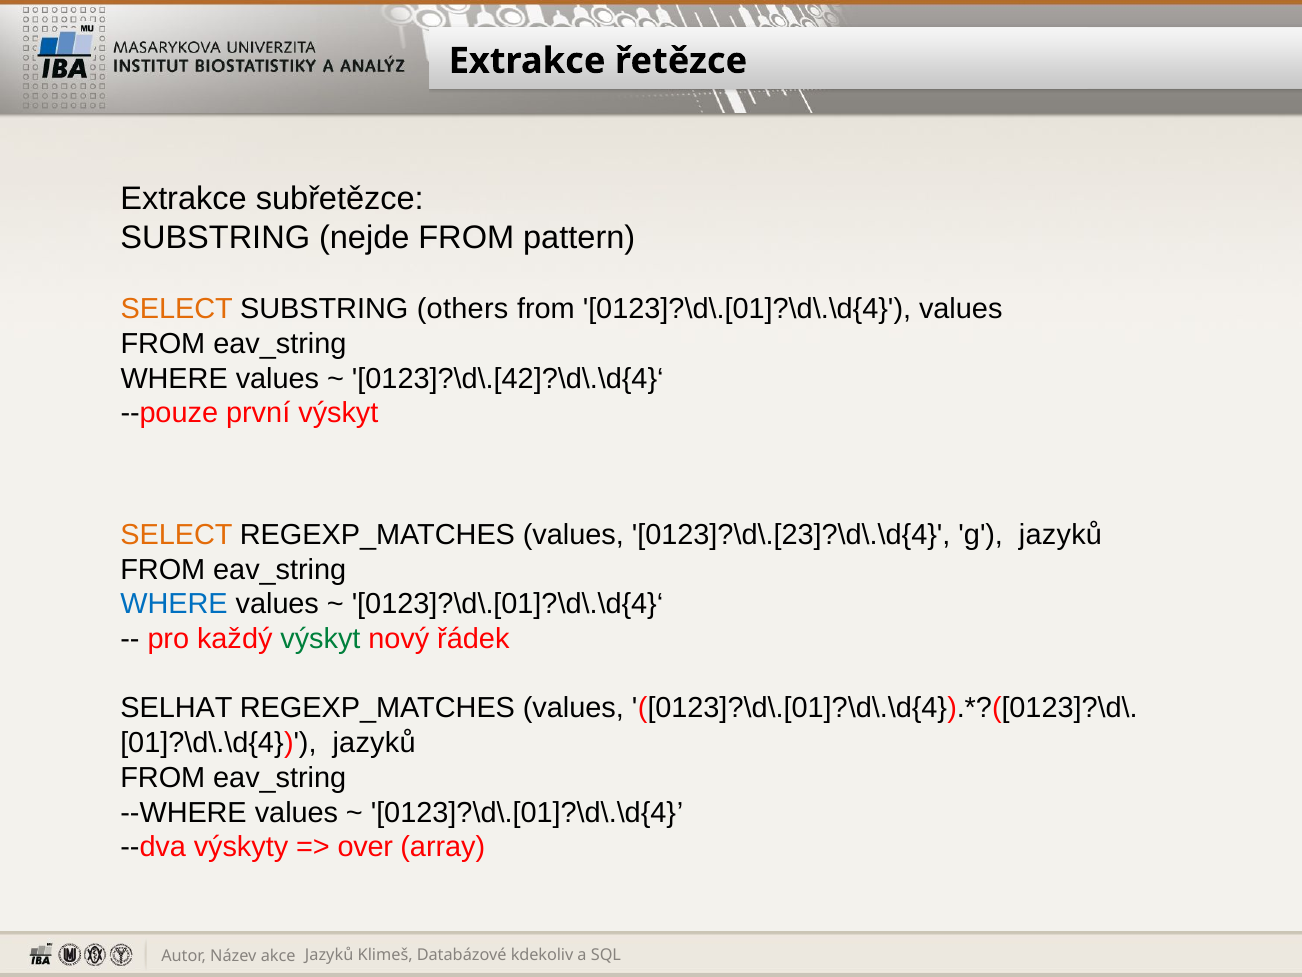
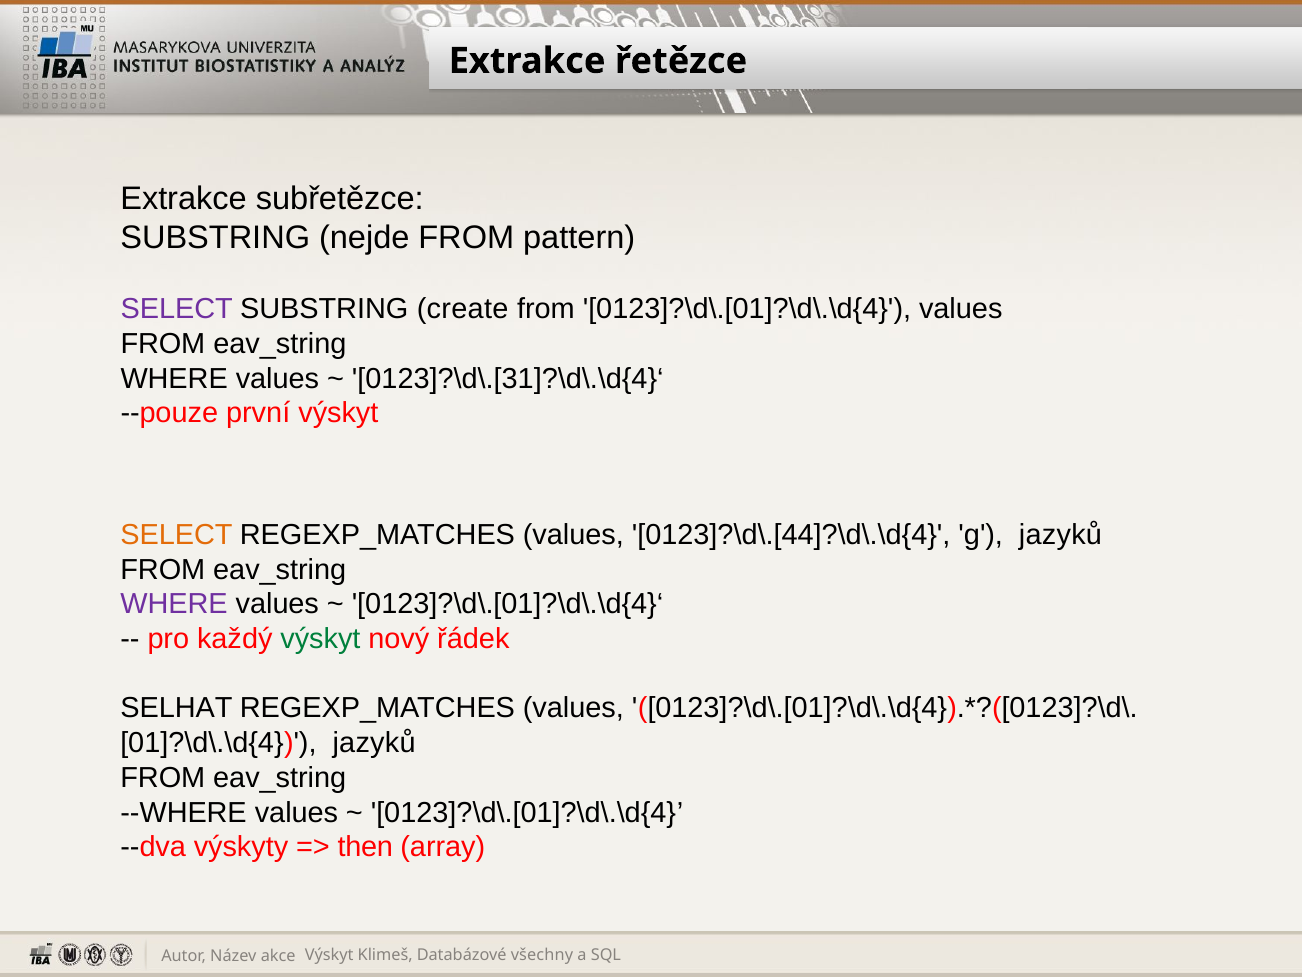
SELECT at (177, 309) colour: orange -> purple
others: others -> create
0123]?\d\.[42]?\d\.\d{4}‘: 0123]?\d\.[42]?\d\.\d{4}‘ -> 0123]?\d\.[31]?\d\.\d{4}‘
0123]?\d\.[23]?\d\.\d{4: 0123]?\d\.[23]?\d\.\d{4 -> 0123]?\d\.[44]?\d\.\d{4
WHERE at (174, 604) colour: blue -> purple
over: over -> then
Jazyků at (329, 955): Jazyků -> Výskyt
kdekoliv: kdekoliv -> všechny
